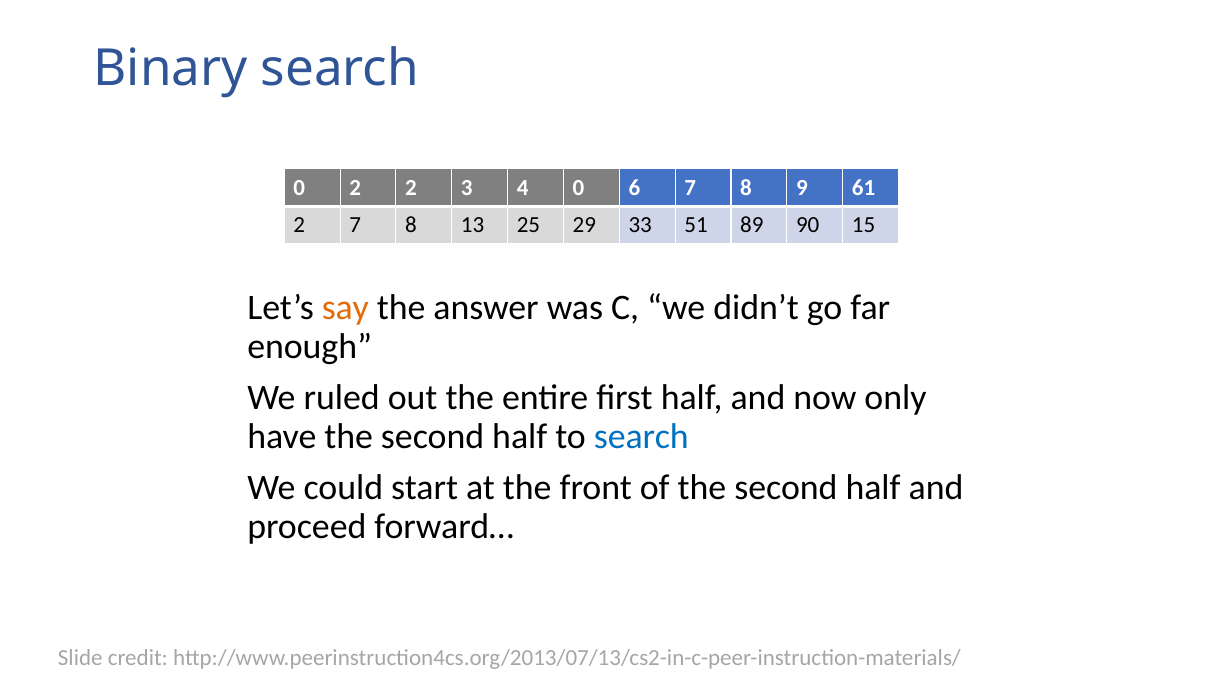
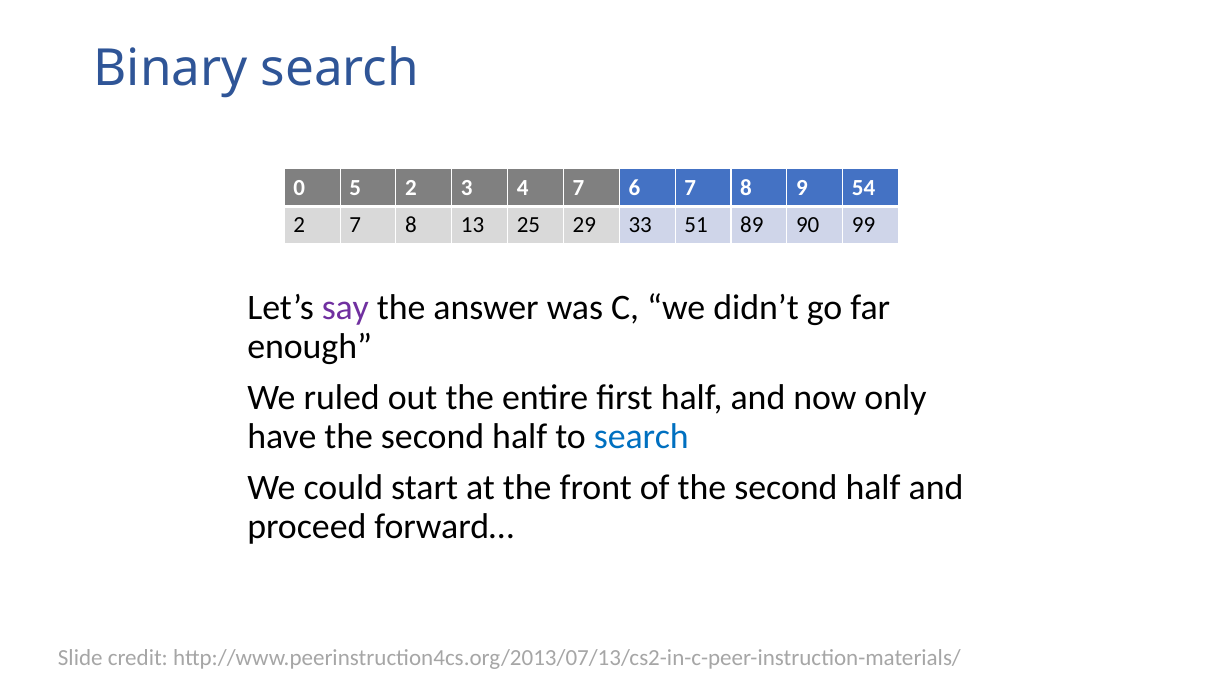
0 2: 2 -> 5
4 0: 0 -> 7
61: 61 -> 54
15: 15 -> 99
say colour: orange -> purple
